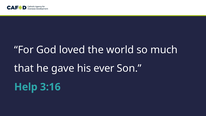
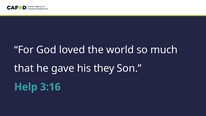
ever: ever -> they
